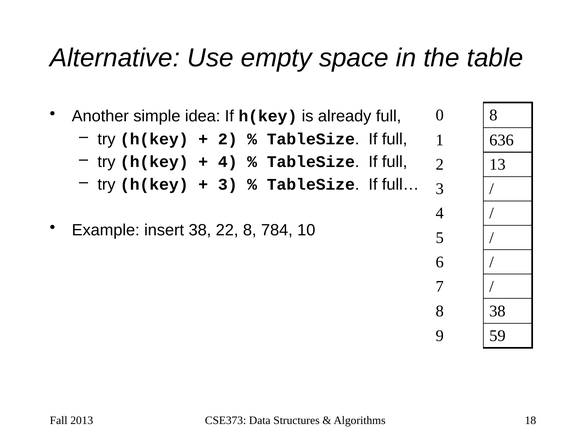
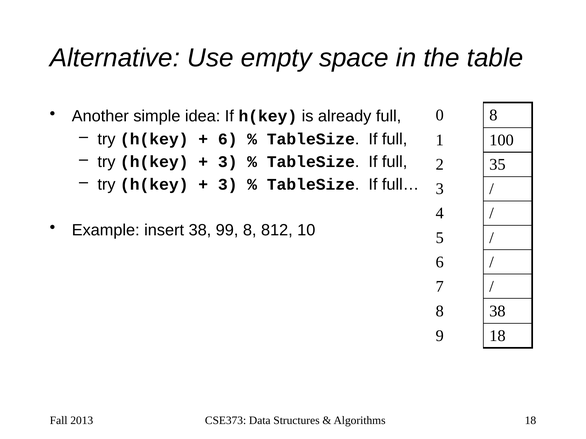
2 at (228, 139): 2 -> 6
636: 636 -> 100
4 at (228, 162): 4 -> 3
13: 13 -> 35
22: 22 -> 99
784: 784 -> 812
9 59: 59 -> 18
